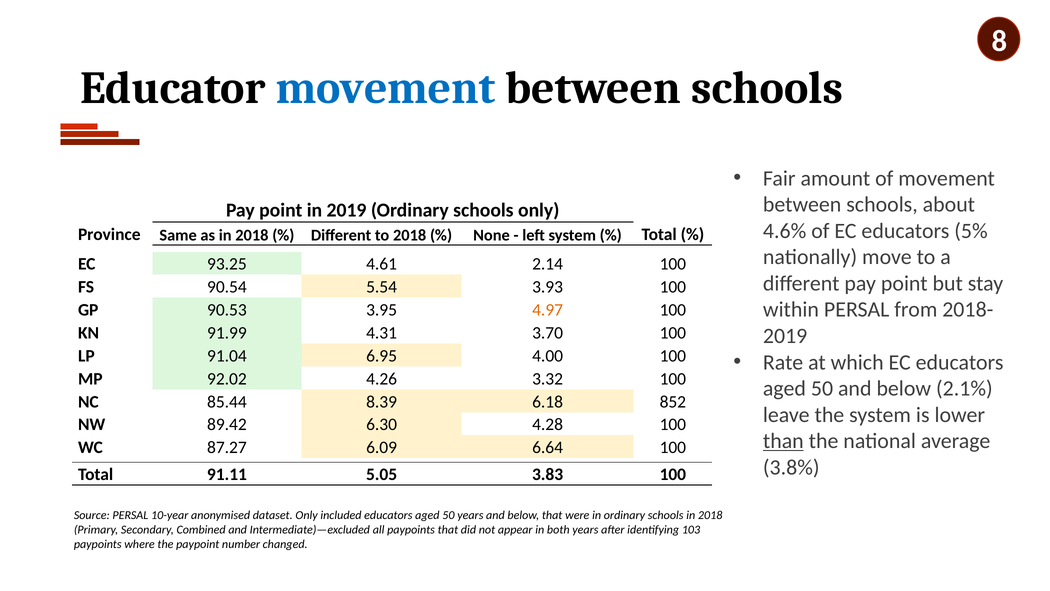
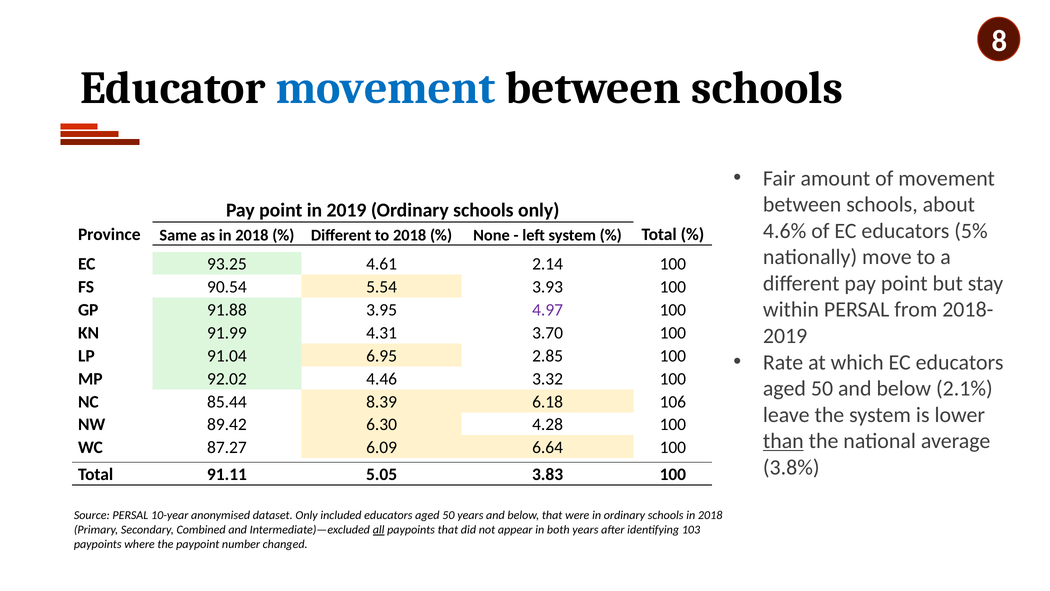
90.53: 90.53 -> 91.88
4.97 colour: orange -> purple
4.00: 4.00 -> 2.85
4.26: 4.26 -> 4.46
852: 852 -> 106
all underline: none -> present
